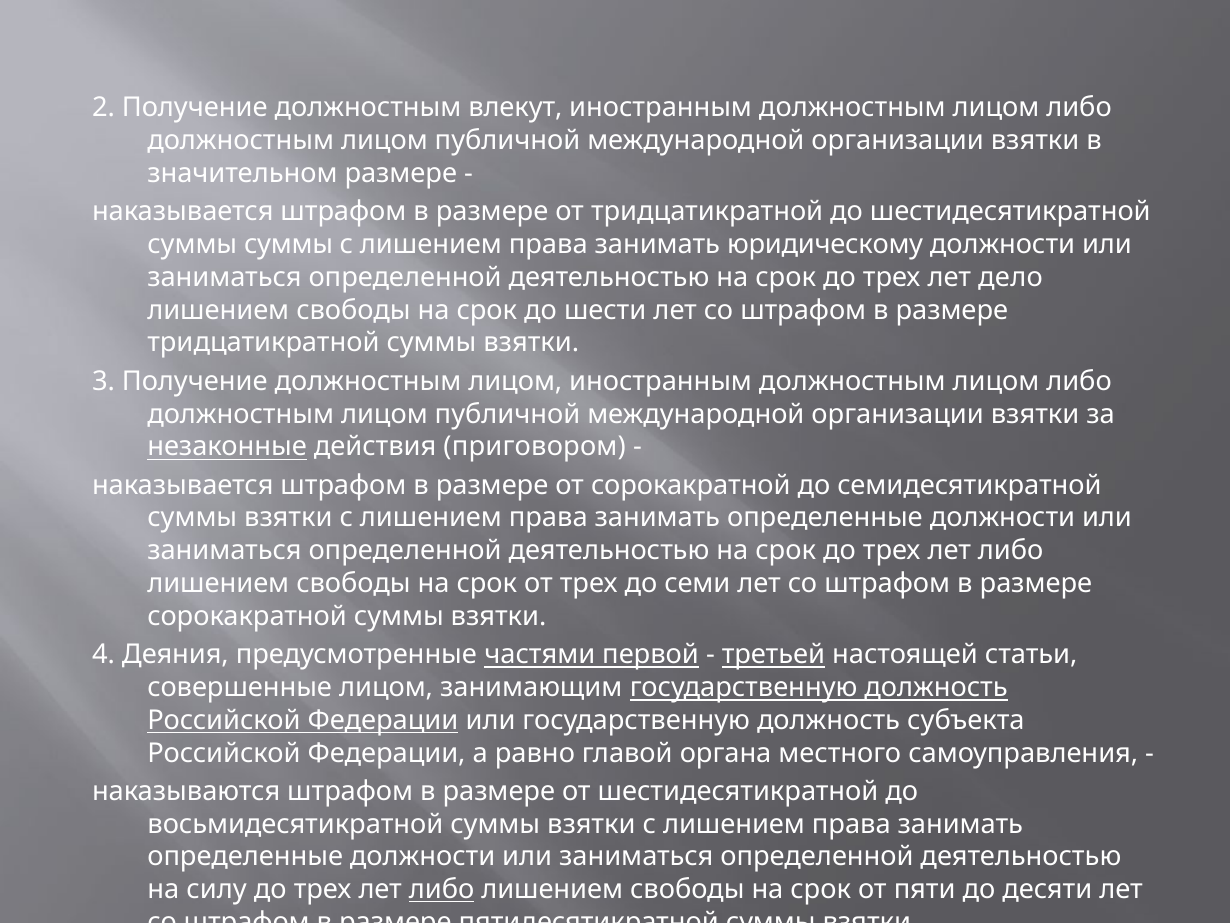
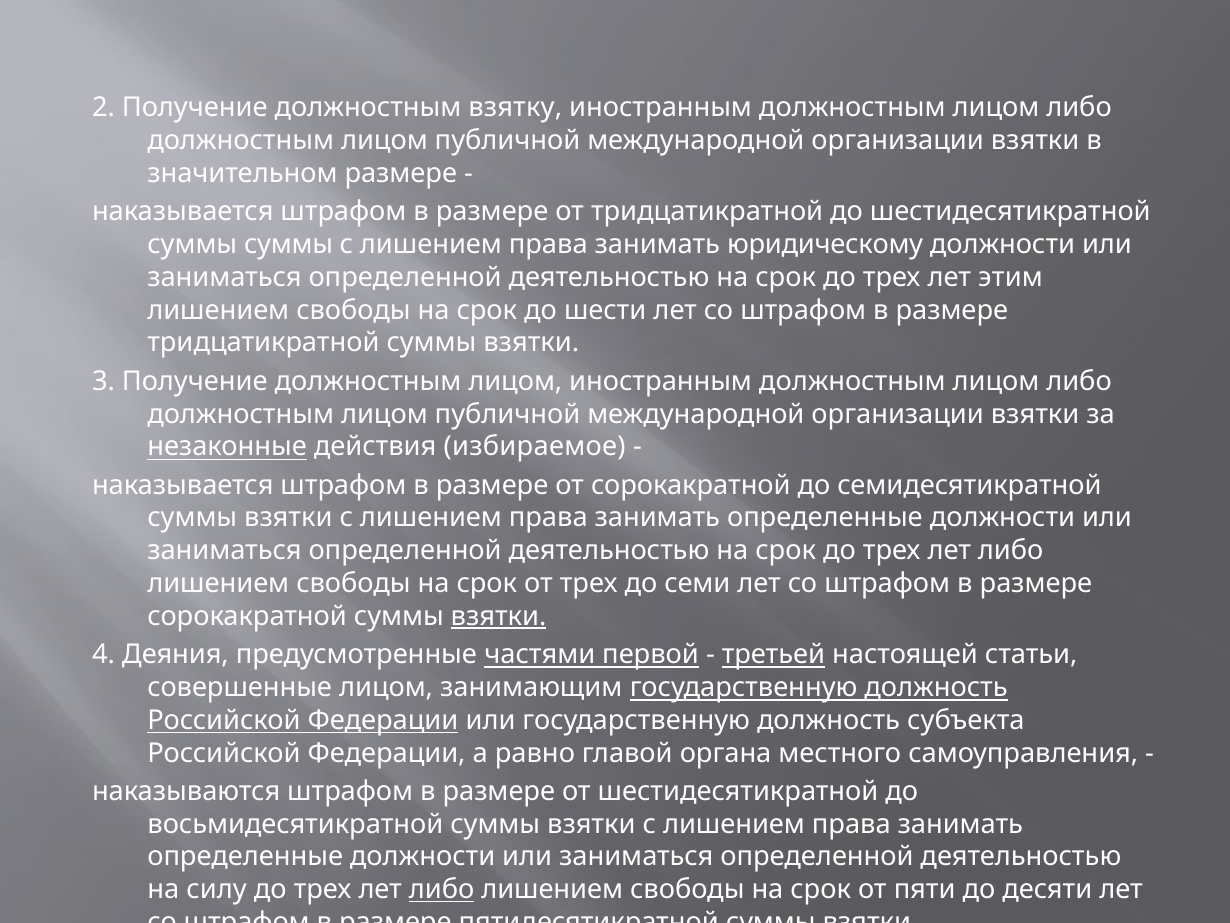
влекут: влекут -> взятку
дело: дело -> этим
приговором: приговором -> избираемое
взятки at (499, 616) underline: none -> present
